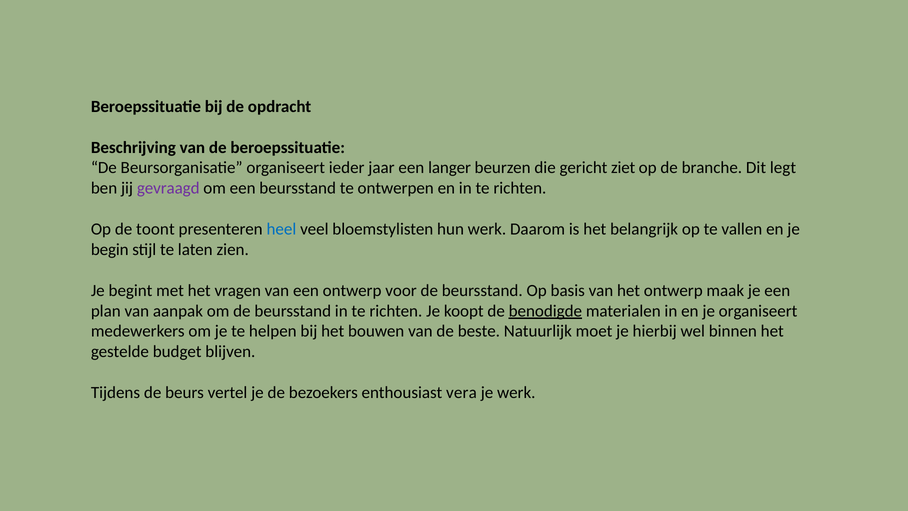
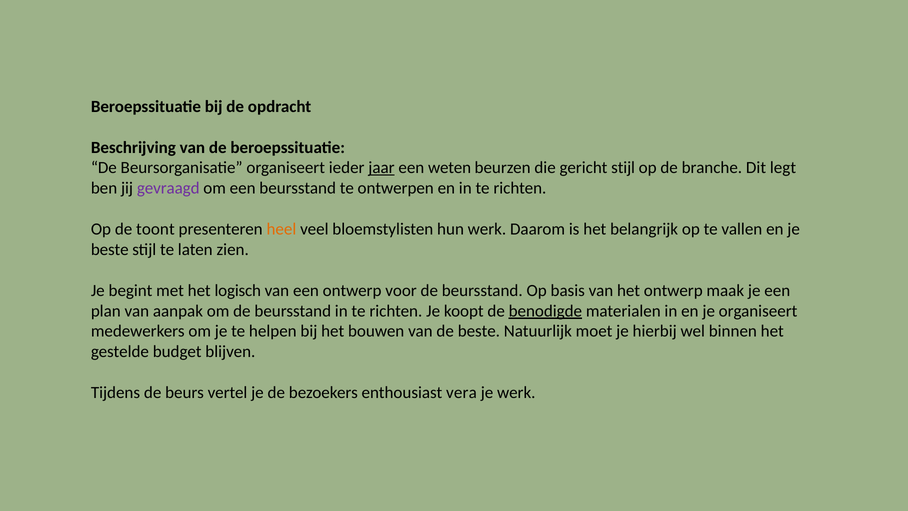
jaar underline: none -> present
langer: langer -> weten
gericht ziet: ziet -> stijl
heel colour: blue -> orange
begin at (110, 249): begin -> beste
vragen: vragen -> logisch
